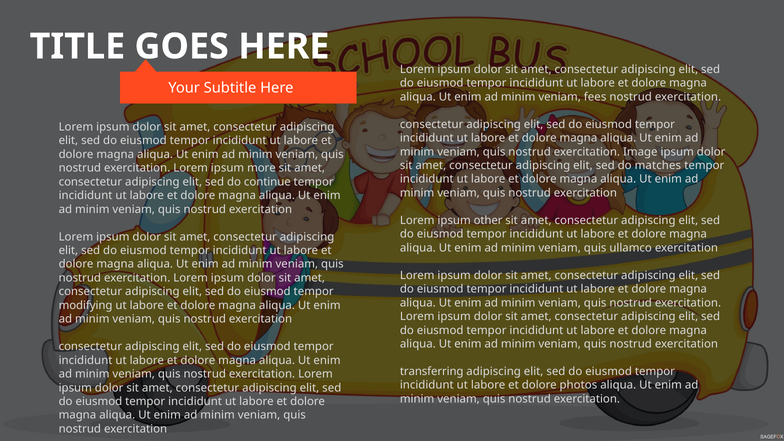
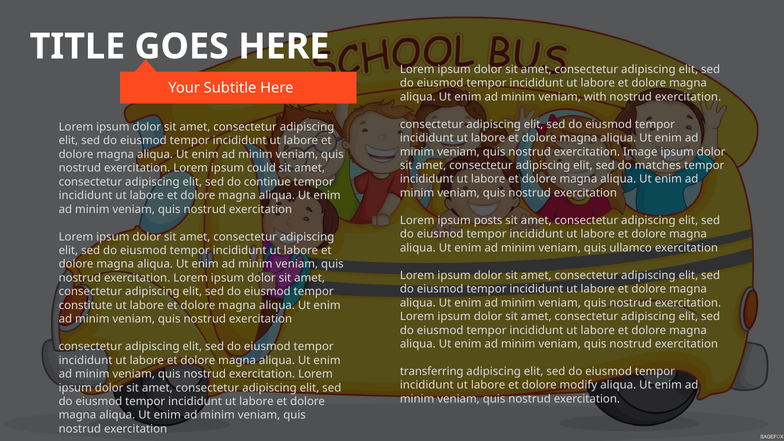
fees: fees -> with
more: more -> could
other: other -> posts
modifying: modifying -> constitute
photos: photos -> modify
